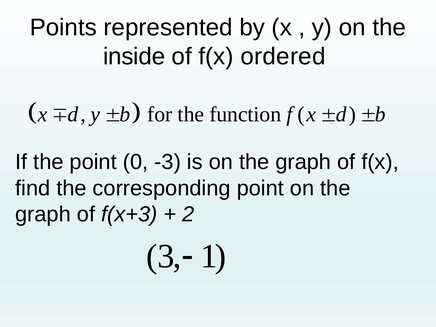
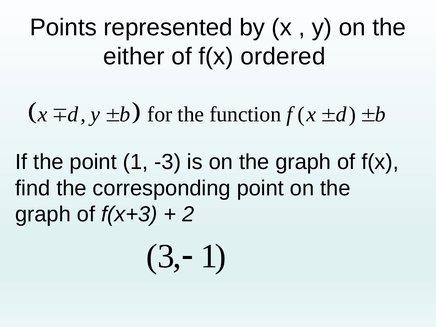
inside: inside -> either
point 0: 0 -> 1
